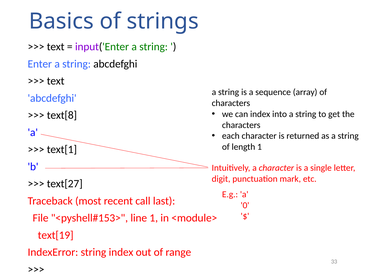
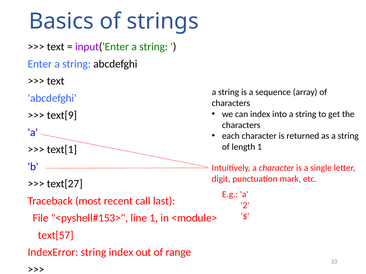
text[8: text[8 -> text[9
0: 0 -> 2
text[19: text[19 -> text[57
